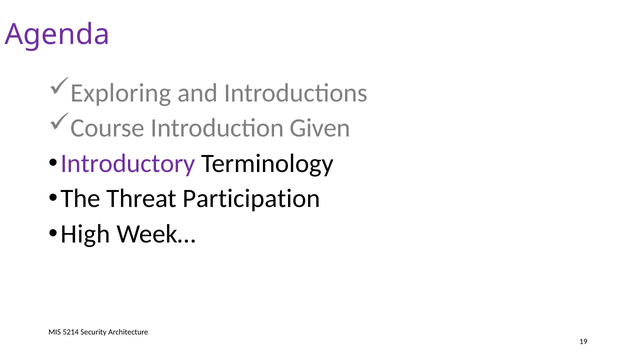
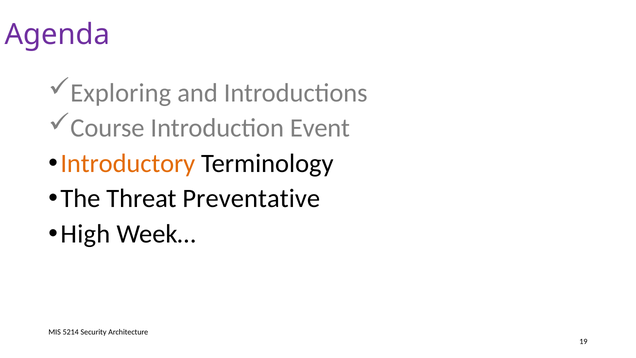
Given: Given -> Event
Introductory colour: purple -> orange
Participation: Participation -> Preventative
